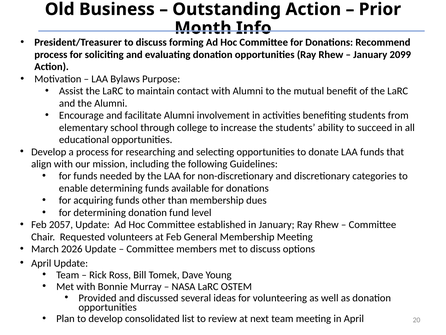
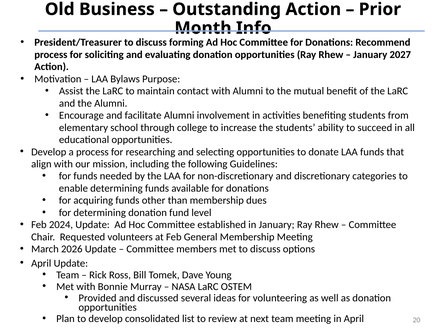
2099: 2099 -> 2027
2057: 2057 -> 2024
